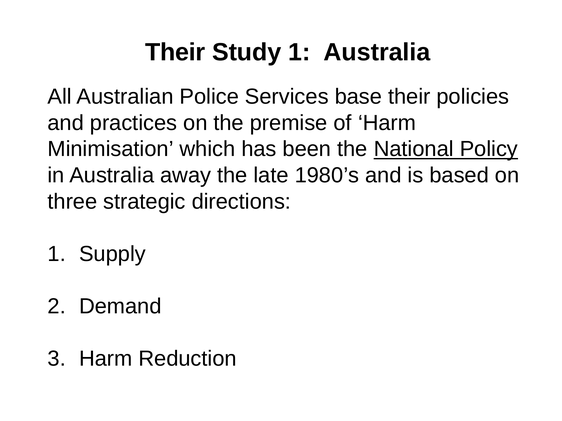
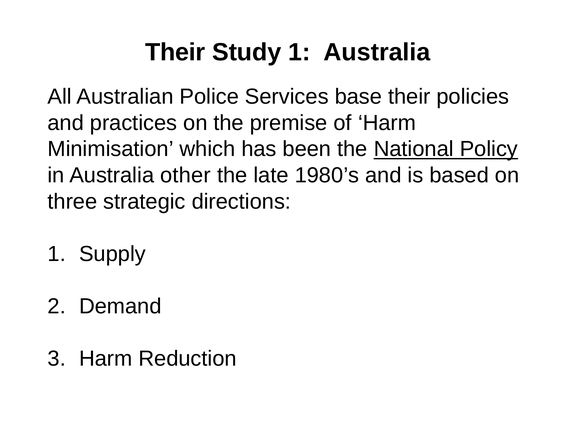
away: away -> other
